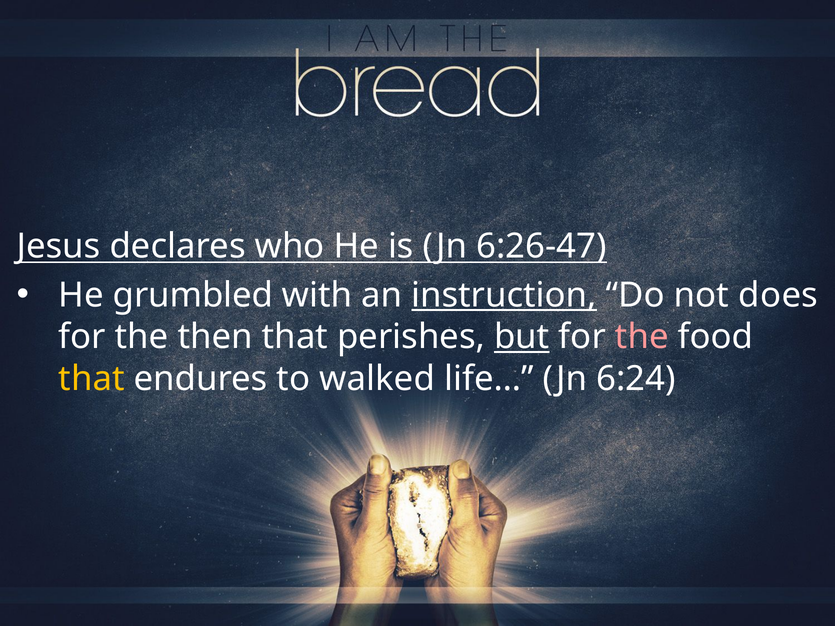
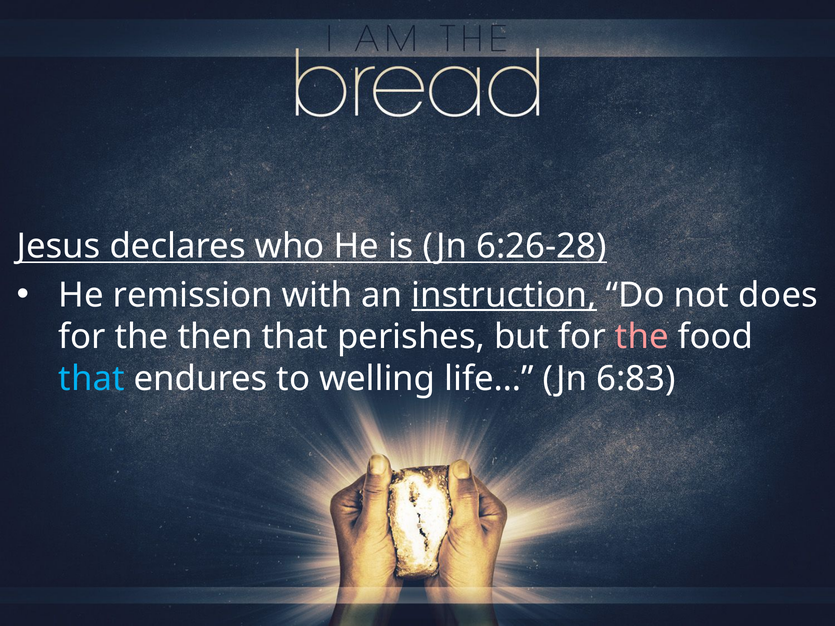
6:26-47: 6:26-47 -> 6:26-28
grumbled: grumbled -> remission
but underline: present -> none
that at (92, 379) colour: yellow -> light blue
walked: walked -> welling
6:24: 6:24 -> 6:83
